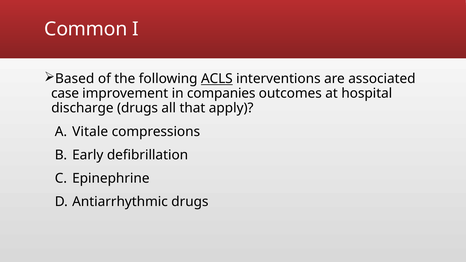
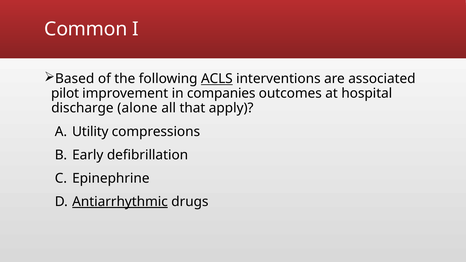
case: case -> pilot
discharge drugs: drugs -> alone
Vitale: Vitale -> Utility
Antiarrhythmic underline: none -> present
